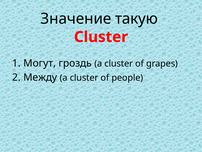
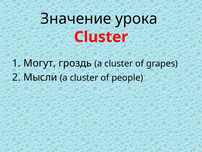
такую: такую -> урока
Между: Между -> Мысли
